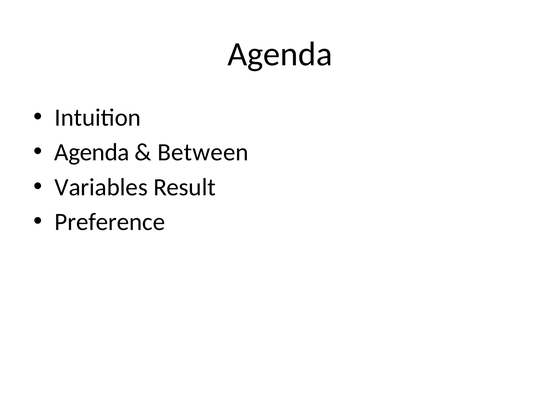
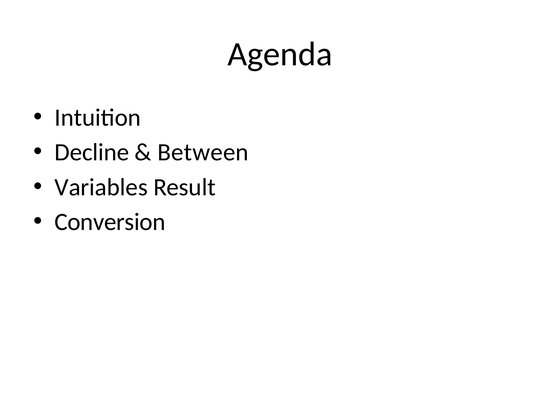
Agenda at (92, 152): Agenda -> Decline
Preference: Preference -> Conversion
